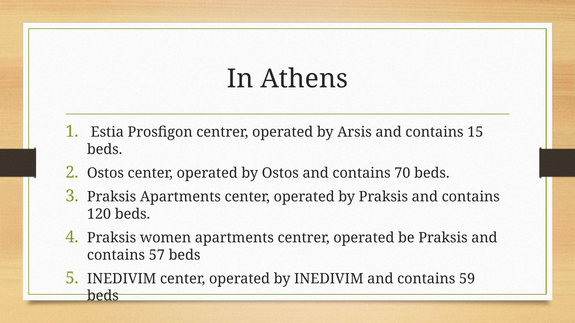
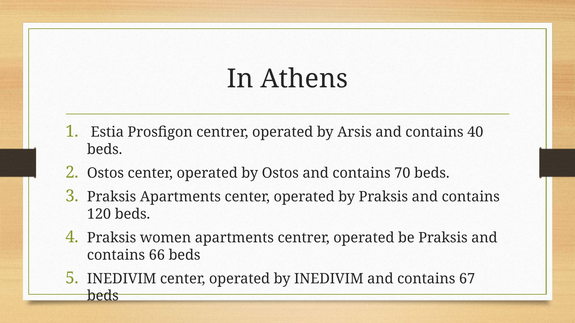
15: 15 -> 40
57: 57 -> 66
59: 59 -> 67
